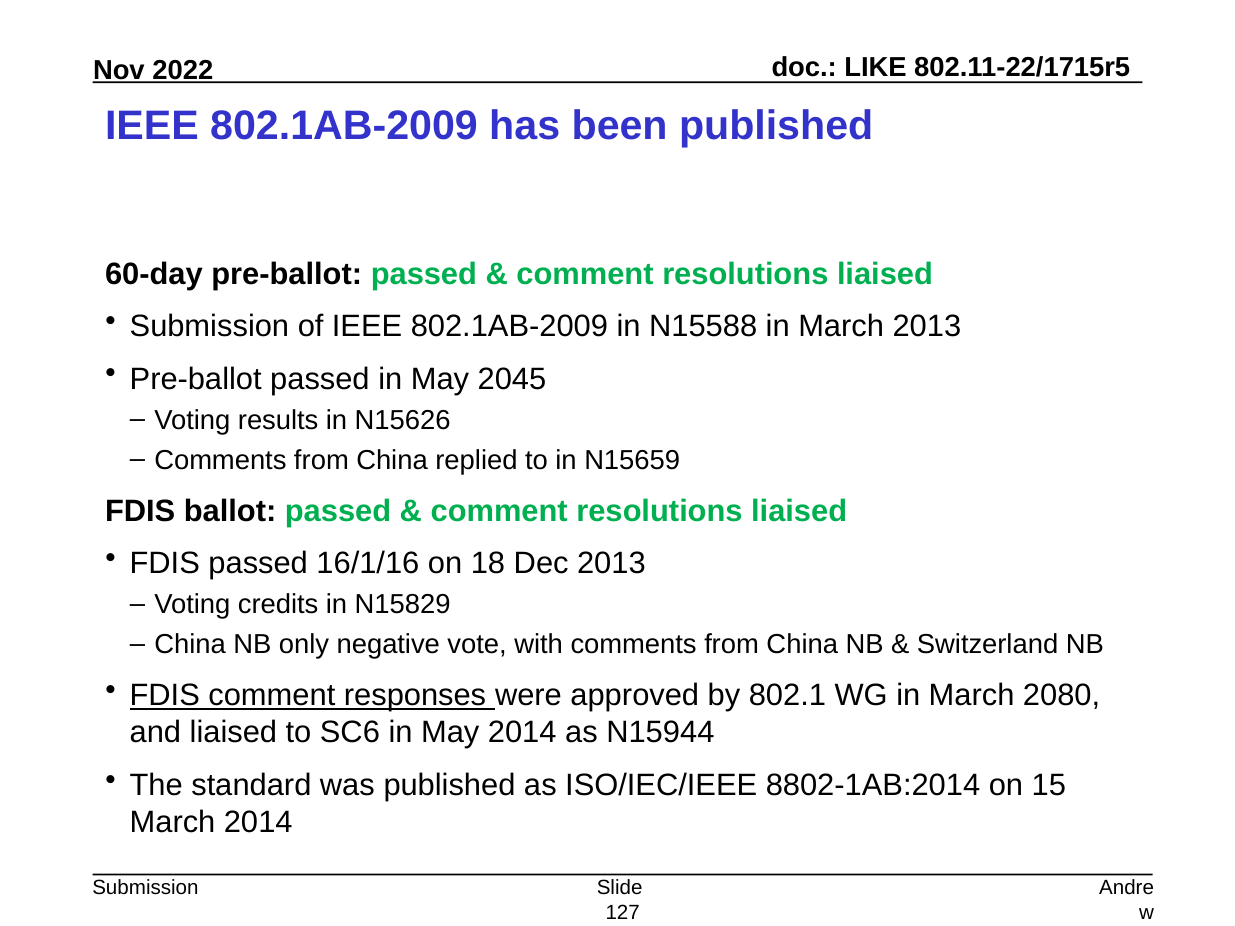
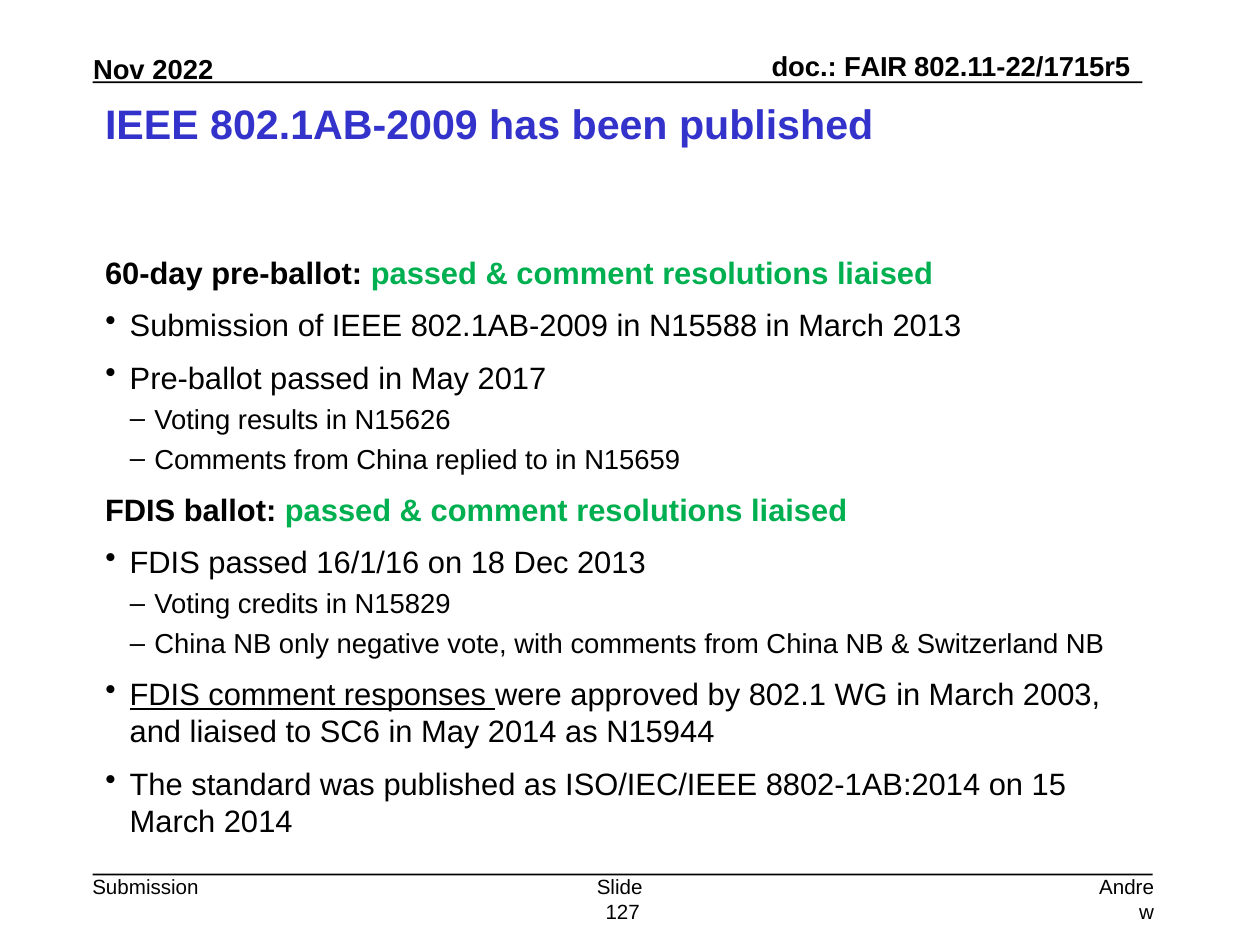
LIKE: LIKE -> FAIR
2045: 2045 -> 2017
2080: 2080 -> 2003
